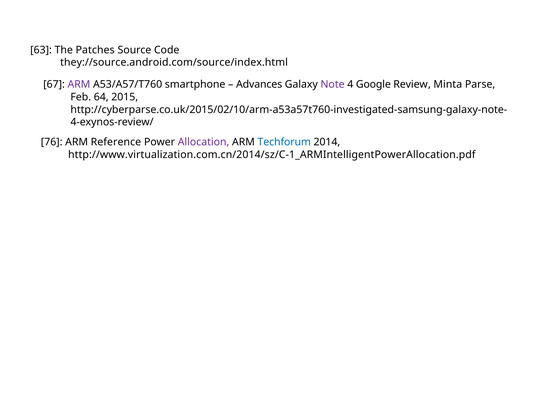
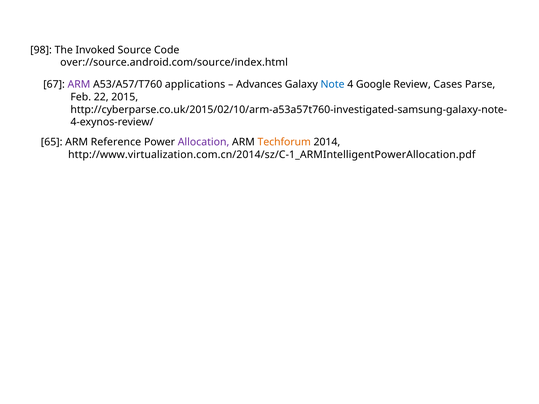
63: 63 -> 98
Patches: Patches -> Invoked
they://source.android.com/source/index.html: they://source.android.com/source/index.html -> over://source.android.com/source/index.html
smartphone: smartphone -> applications
Note colour: purple -> blue
Minta: Minta -> Cases
64: 64 -> 22
76: 76 -> 65
Techforum colour: blue -> orange
